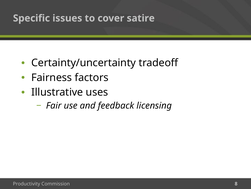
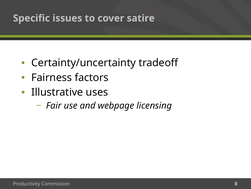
feedback: feedback -> webpage
